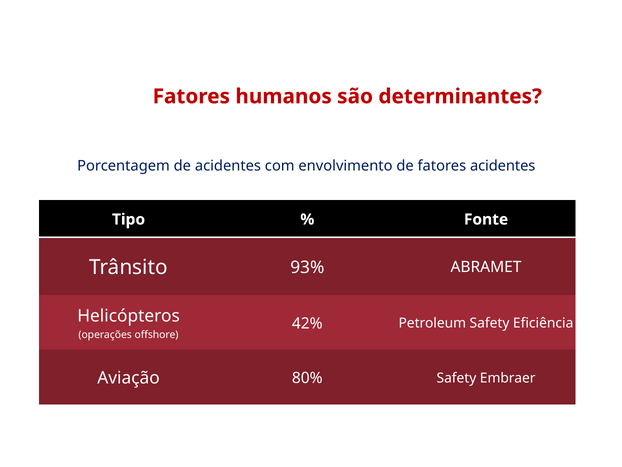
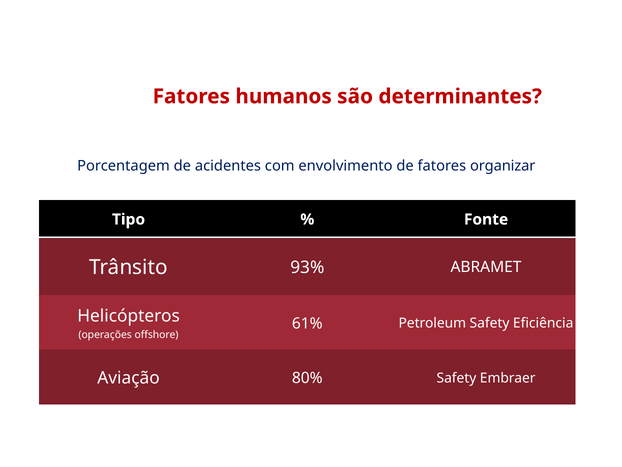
fatores acidentes: acidentes -> organizar
42%: 42% -> 61%
